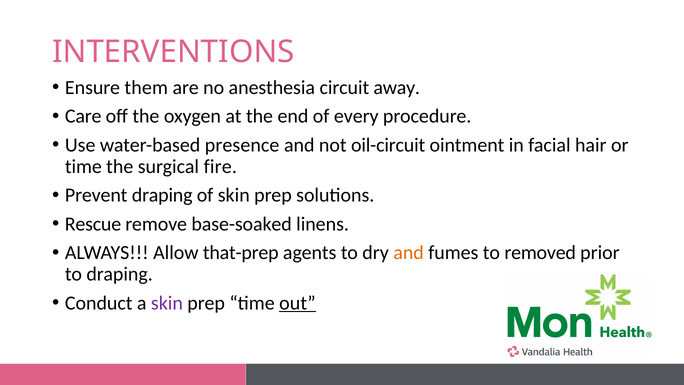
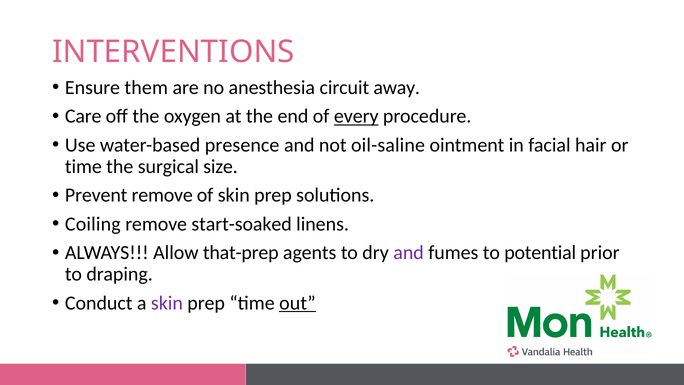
every underline: none -> present
oil-circuit: oil-circuit -> oil-saline
fire: fire -> size
Prevent draping: draping -> remove
Rescue: Rescue -> Coiling
base-soaked: base-soaked -> start-soaked
and at (409, 253) colour: orange -> purple
removed: removed -> potential
